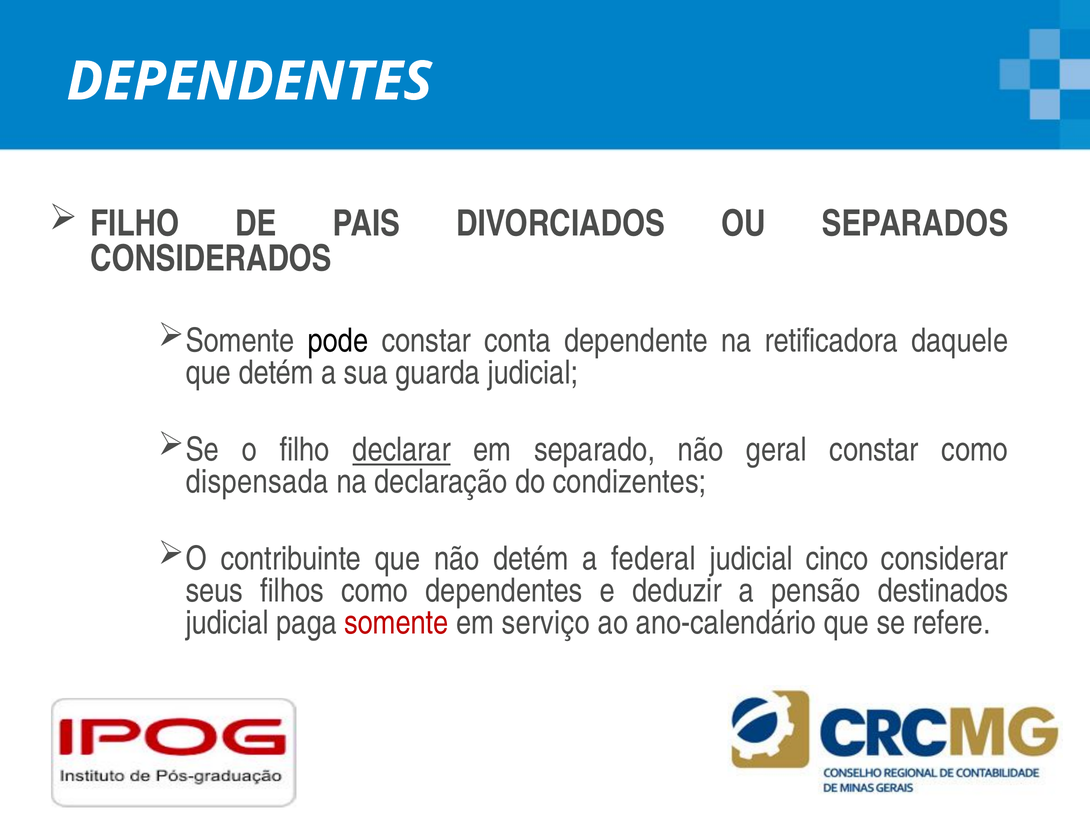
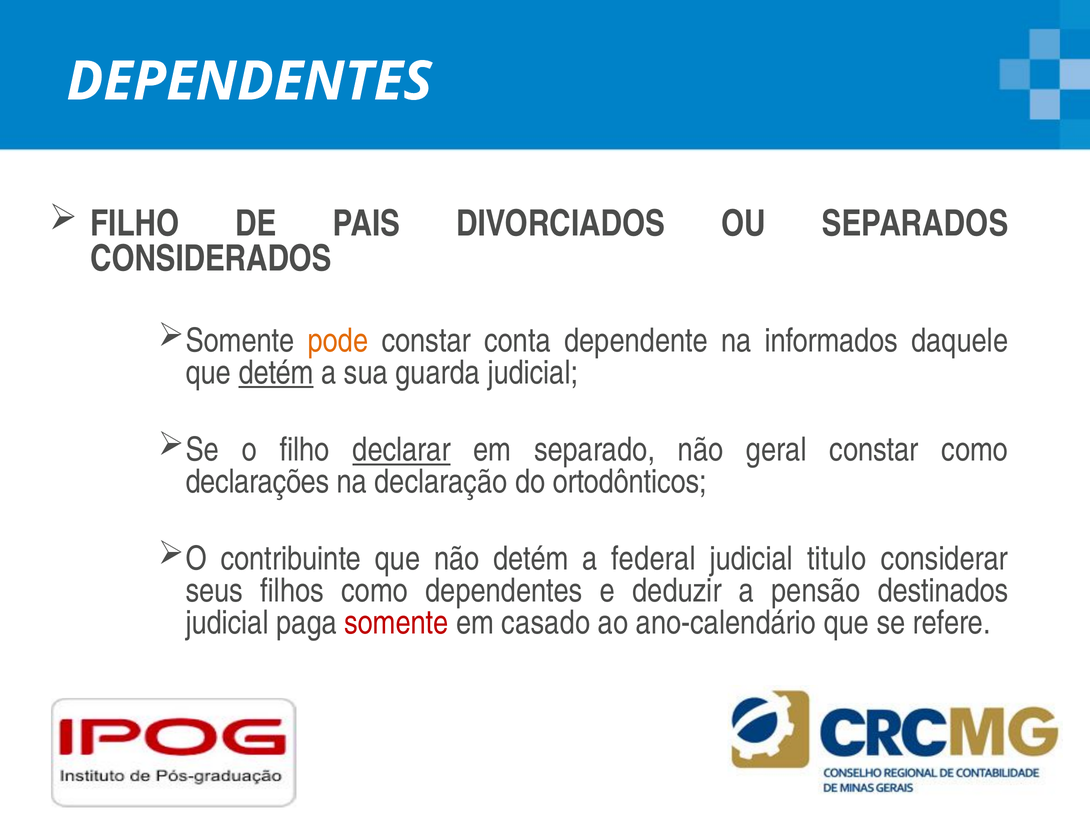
pode colour: black -> orange
retificadora: retificadora -> informados
detém at (276, 373) underline: none -> present
dispensada: dispensada -> declarações
condizentes: condizentes -> ortodônticos
cinco: cinco -> titulo
serviço: serviço -> casado
